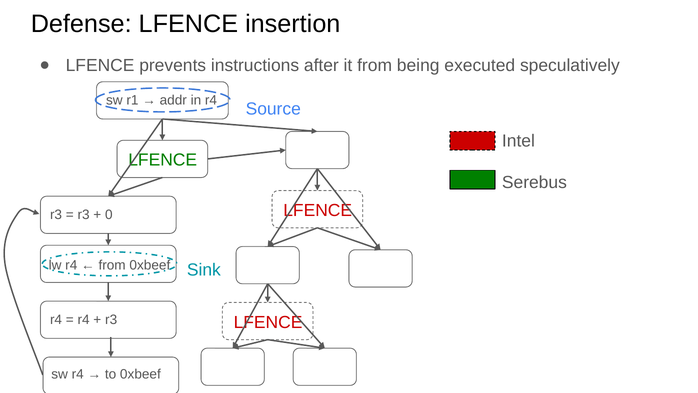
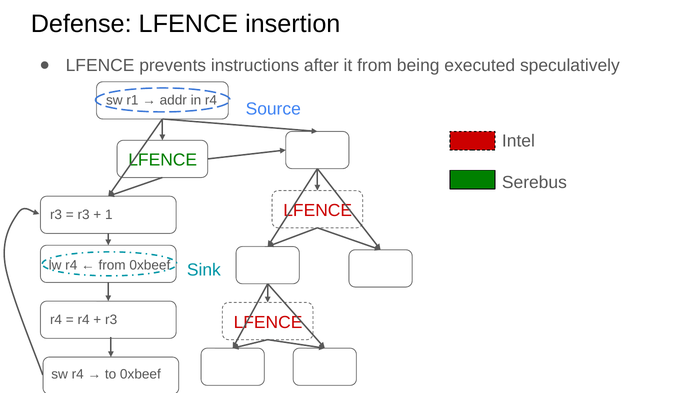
0: 0 -> 1
